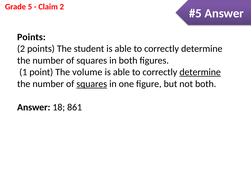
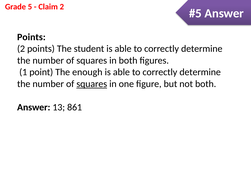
volume: volume -> enough
determine at (200, 72) underline: present -> none
18: 18 -> 13
